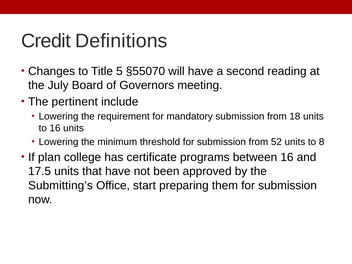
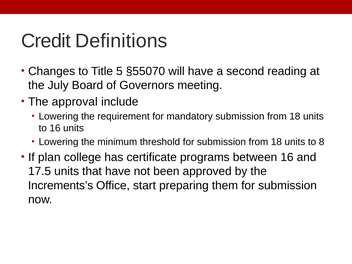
pertinent: pertinent -> approval
for submission from 52: 52 -> 18
Submitting’s: Submitting’s -> Increments’s
